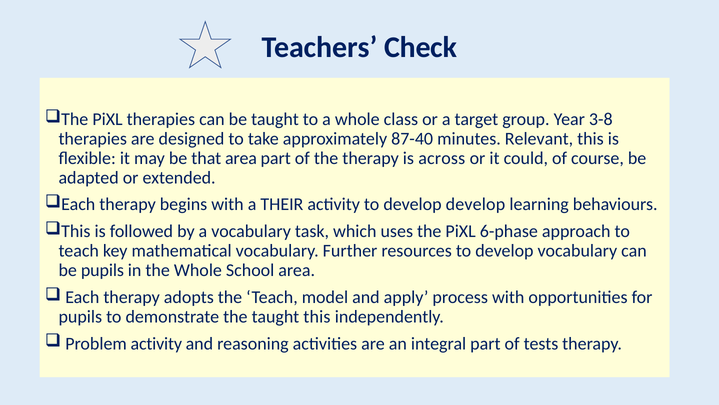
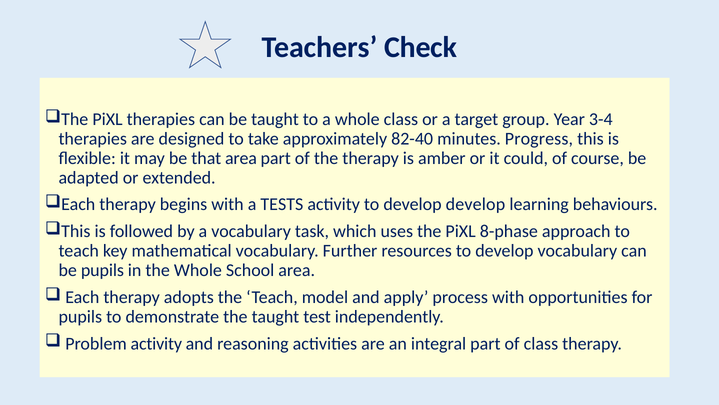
3-8: 3-8 -> 3-4
87-40: 87-40 -> 82-40
Relevant: Relevant -> Progress
across: across -> amber
THEIR: THEIR -> TESTS
6-phase: 6-phase -> 8-phase
taught this: this -> test
of tests: tests -> class
